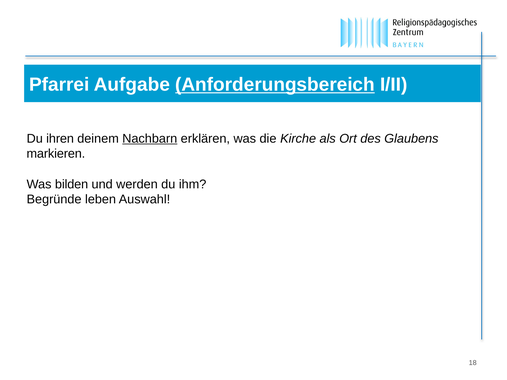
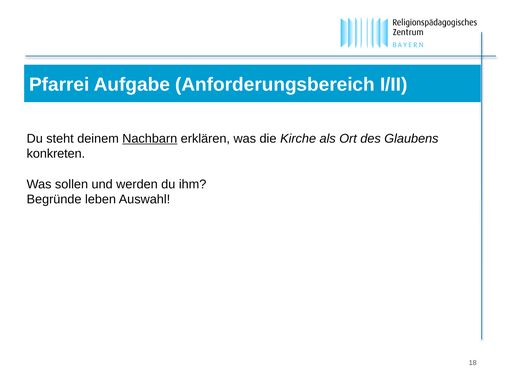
Anforderungsbereich underline: present -> none
ihren: ihren -> steht
markieren: markieren -> konkreten
bilden: bilden -> sollen
